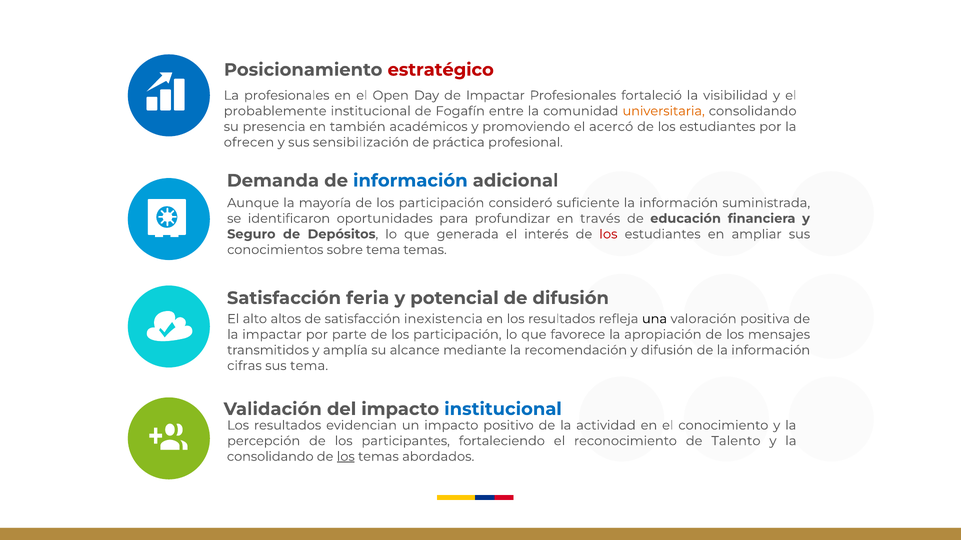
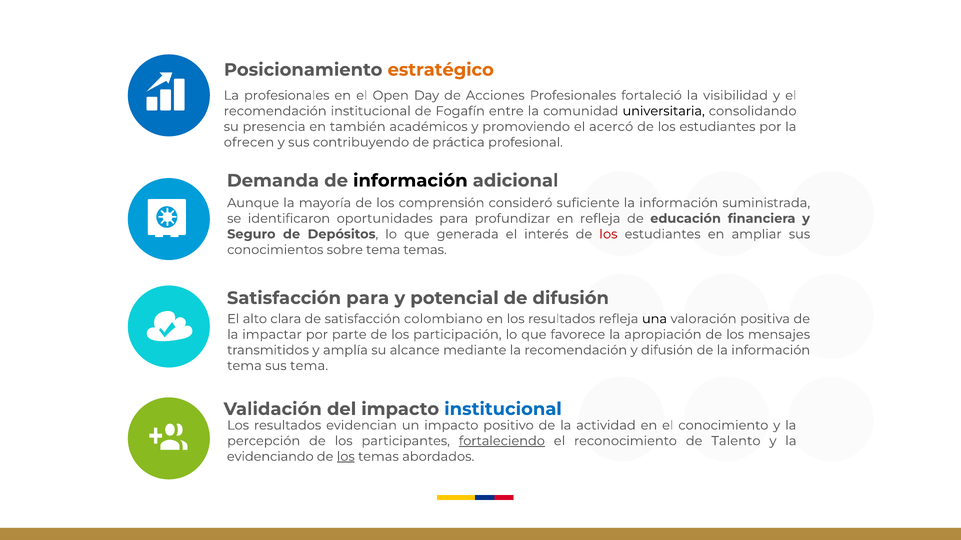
estratégico colour: red -> orange
de Impactar: Impactar -> Acciones
probablemente at (275, 111): probablemente -> recomendación
universitaria colour: orange -> black
sensibilización: sensibilización -> contribuyendo
información at (410, 181) colour: blue -> black
mayoría de los participación: participación -> comprensión
en través: través -> refleja
Satisfacción feria: feria -> para
altos: altos -> clara
inexistencia: inexistencia -> colombiano
cifras at (244, 366): cifras -> tema
fortaleciendo underline: none -> present
consolidando at (270, 457): consolidando -> evidenciando
